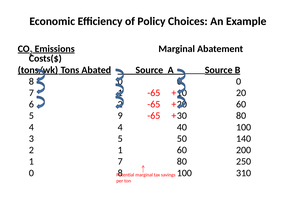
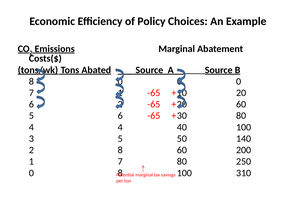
5 9: 9 -> 6
2 1: 1 -> 8
